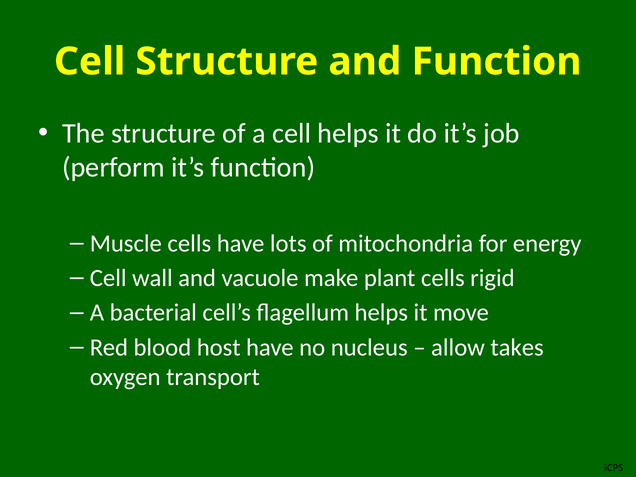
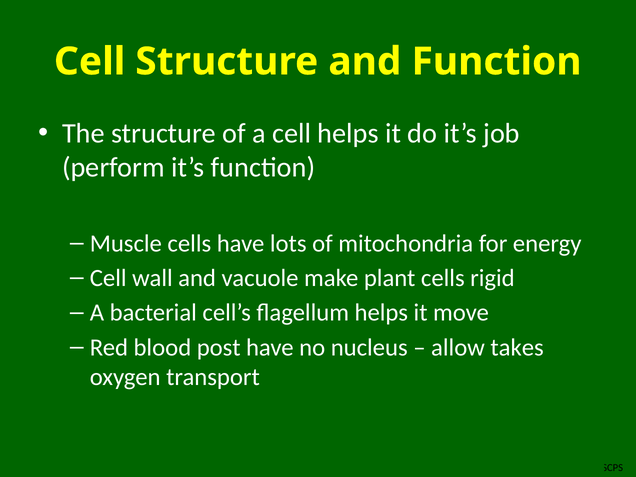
host: host -> post
